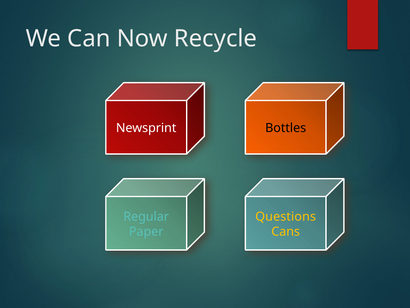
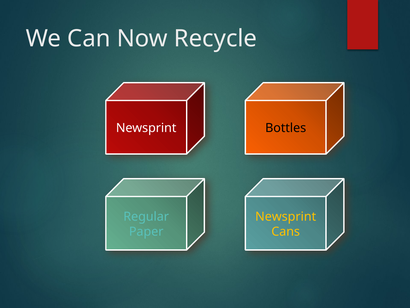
Questions at (286, 216): Questions -> Newsprint
